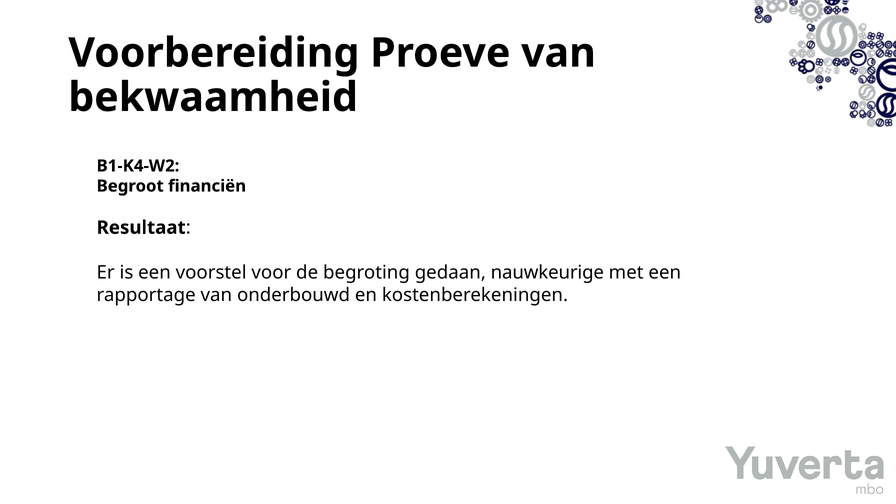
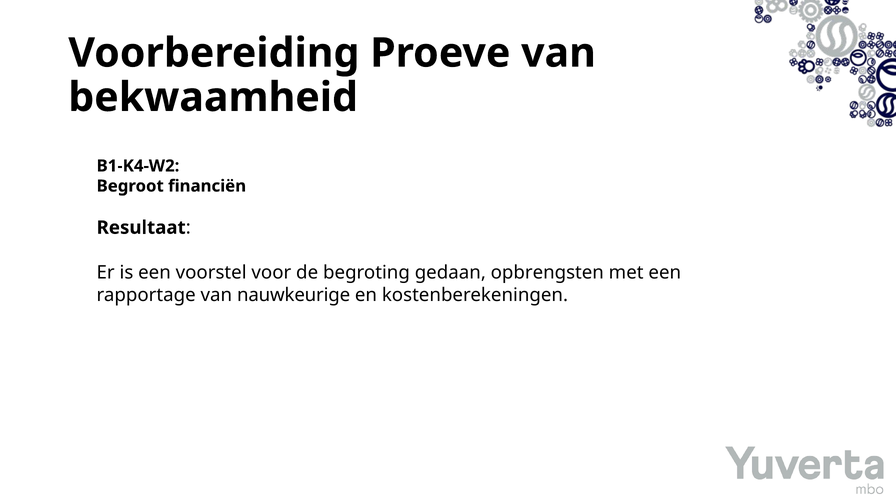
nauwkeurige: nauwkeurige -> opbrengsten
onderbouwd: onderbouwd -> nauwkeurige
